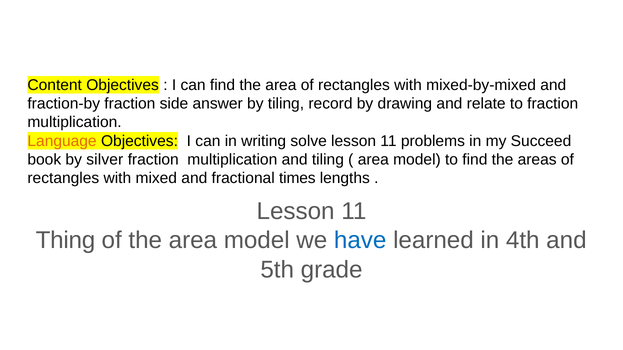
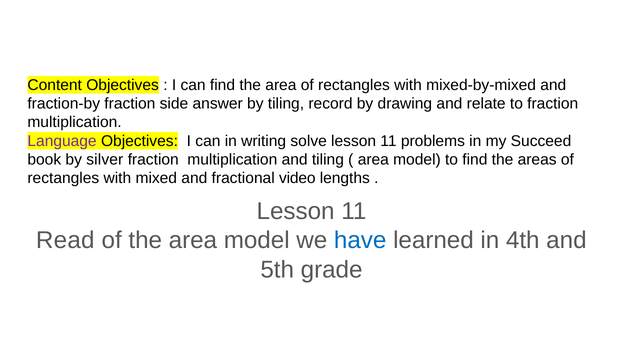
Language colour: orange -> purple
times: times -> video
Thing: Thing -> Read
